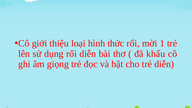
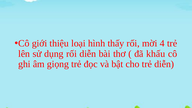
thức: thức -> thấy
1: 1 -> 4
